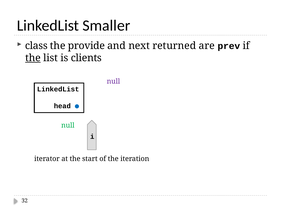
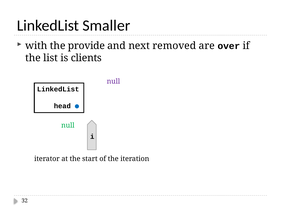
class: class -> with
returned: returned -> removed
prev: prev -> over
the at (33, 58) underline: present -> none
